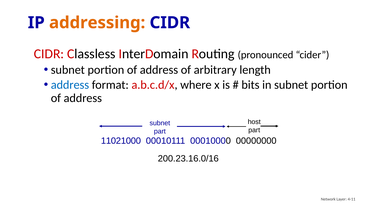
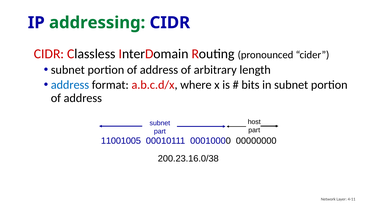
addressing colour: orange -> green
11021000: 11021000 -> 11001005
200.23.16.0/16: 200.23.16.0/16 -> 200.23.16.0/38
